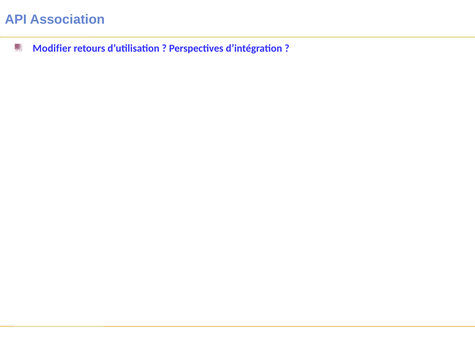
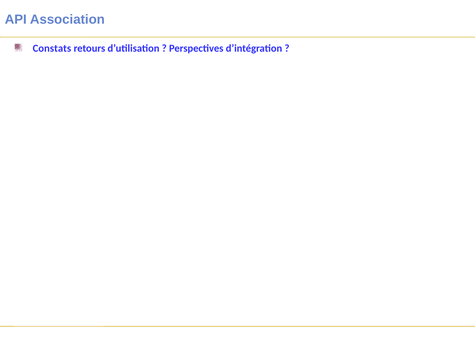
Modifier: Modifier -> Constats
